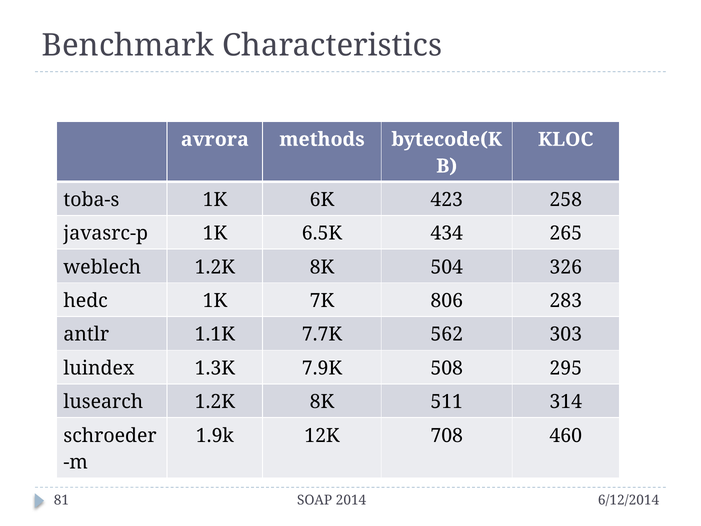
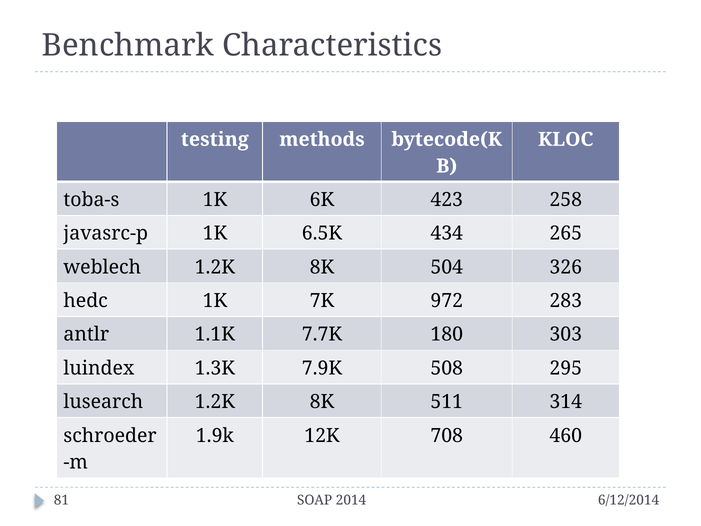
avrora: avrora -> testing
806: 806 -> 972
562: 562 -> 180
